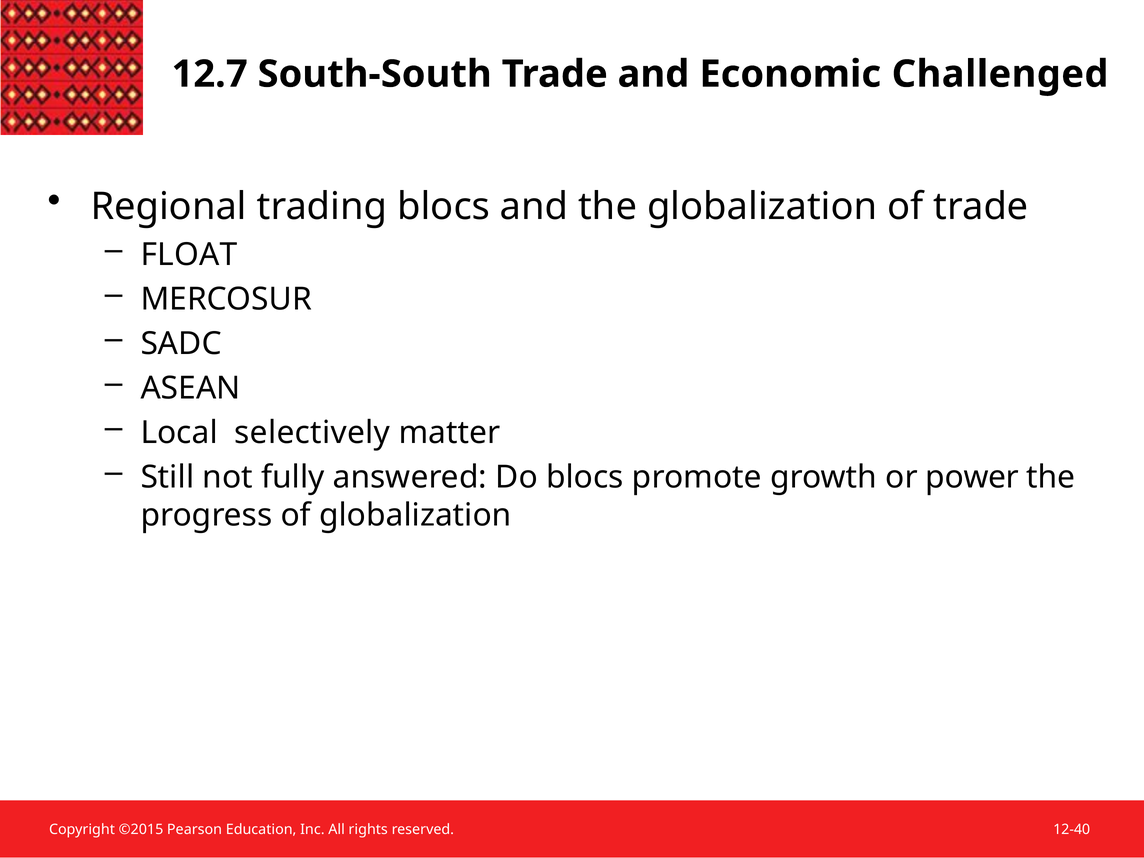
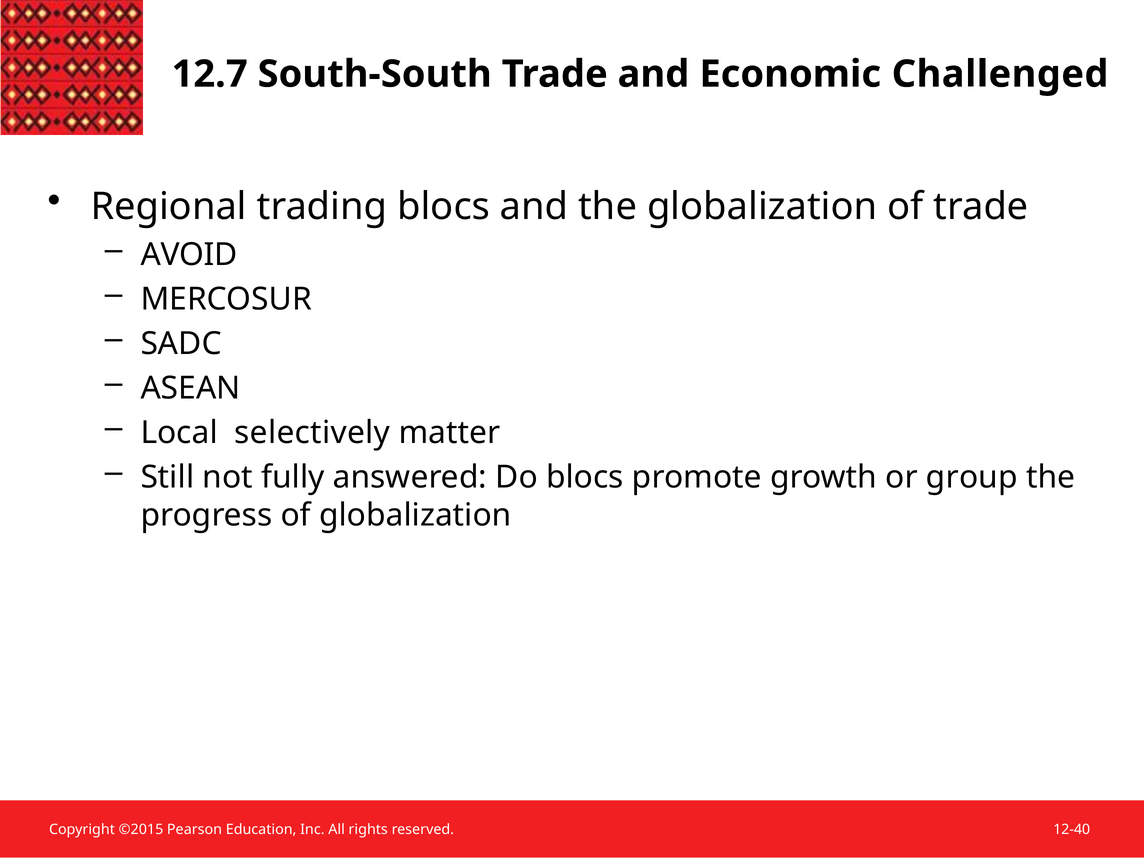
FLOAT: FLOAT -> AVOID
power: power -> group
